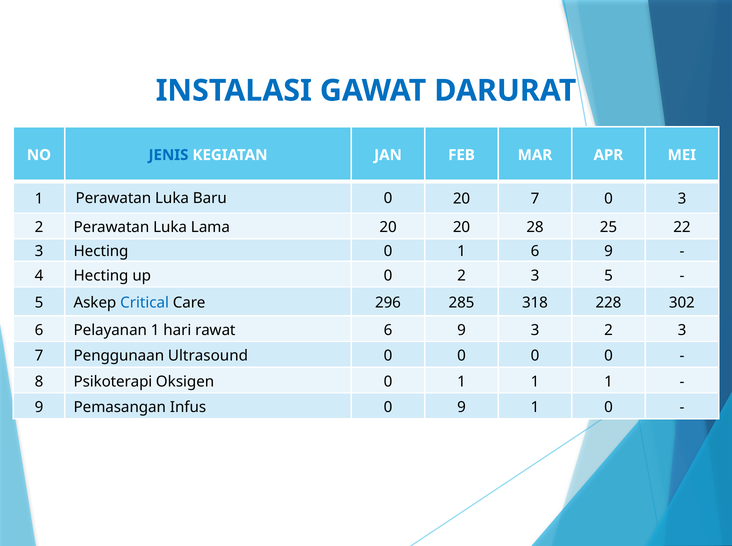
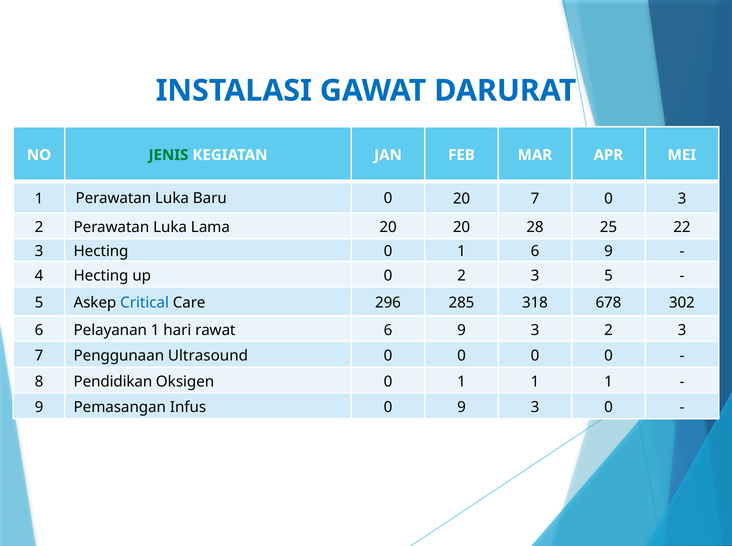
JENIS colour: blue -> green
228: 228 -> 678
Psikoterapi: Psikoterapi -> Pendidikan
0 9 1: 1 -> 3
